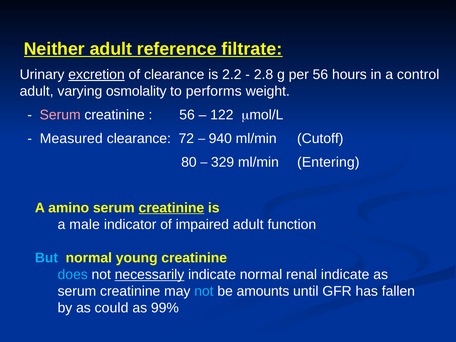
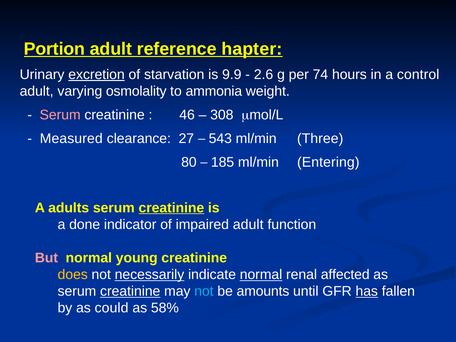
Neither: Neither -> Portion
filtrate: filtrate -> hapter
of clearance: clearance -> starvation
2.2: 2.2 -> 9.9
2.8: 2.8 -> 2.6
per 56: 56 -> 74
performs: performs -> ammonia
56 at (187, 115): 56 -> 46
122: 122 -> 308
72: 72 -> 27
940: 940 -> 543
Cutoff: Cutoff -> Three
329: 329 -> 185
amino: amino -> adults
male: male -> done
But colour: light blue -> pink
does colour: light blue -> yellow
normal at (261, 275) underline: none -> present
renal indicate: indicate -> affected
creatinine at (130, 291) underline: none -> present
has underline: none -> present
99%: 99% -> 58%
